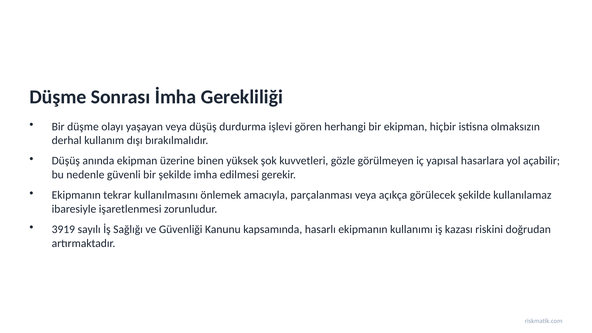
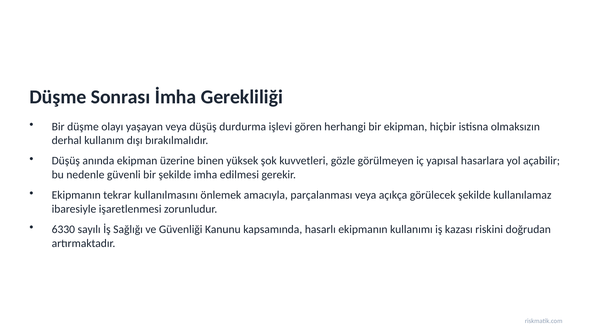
3919: 3919 -> 6330
